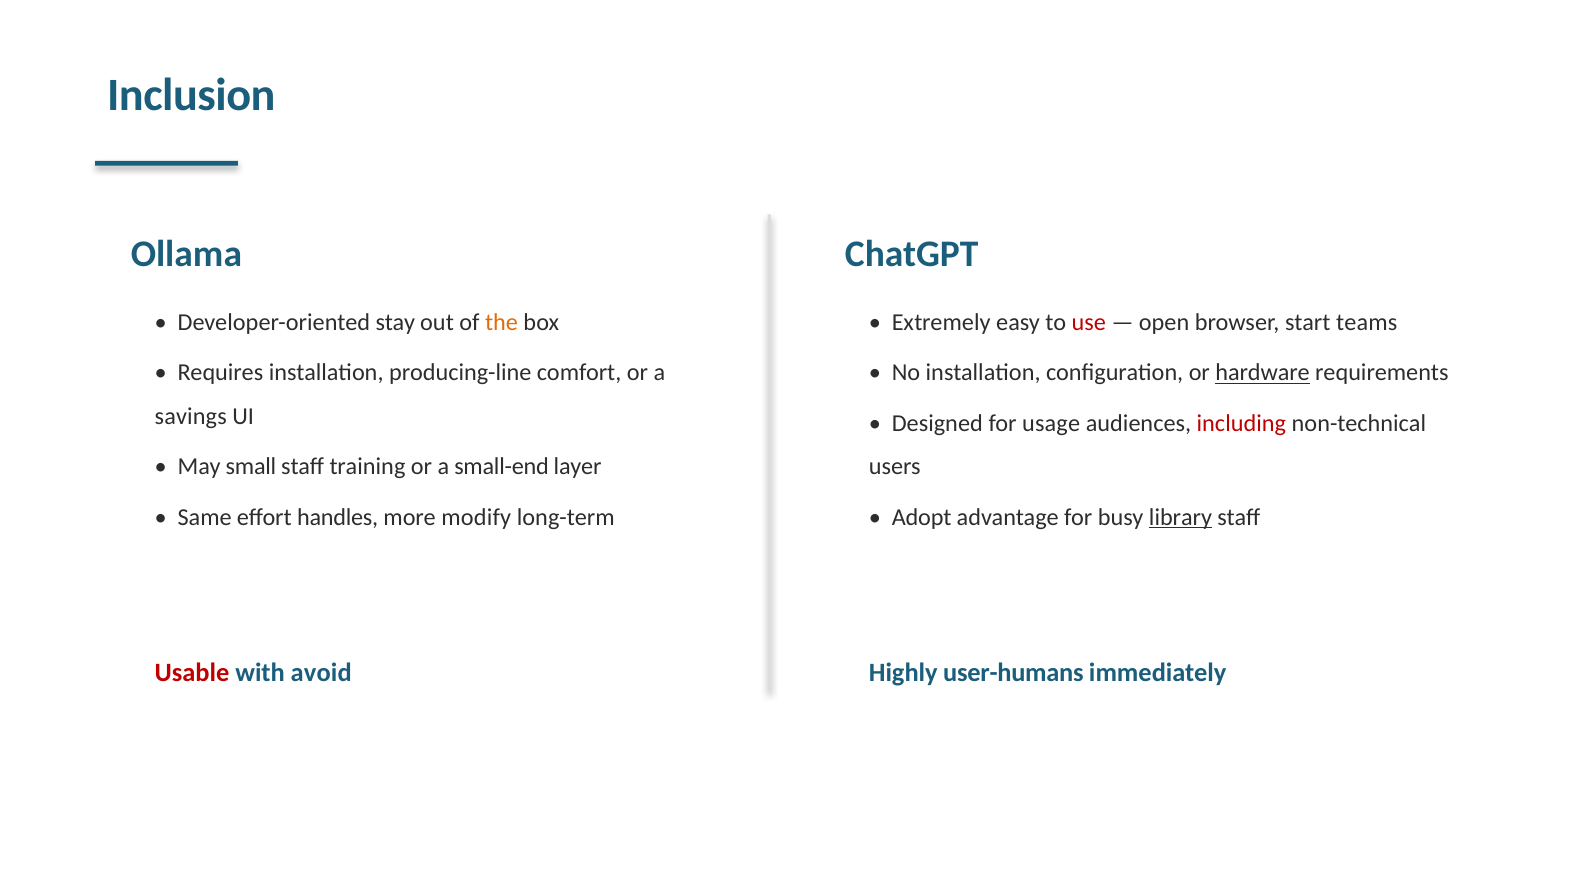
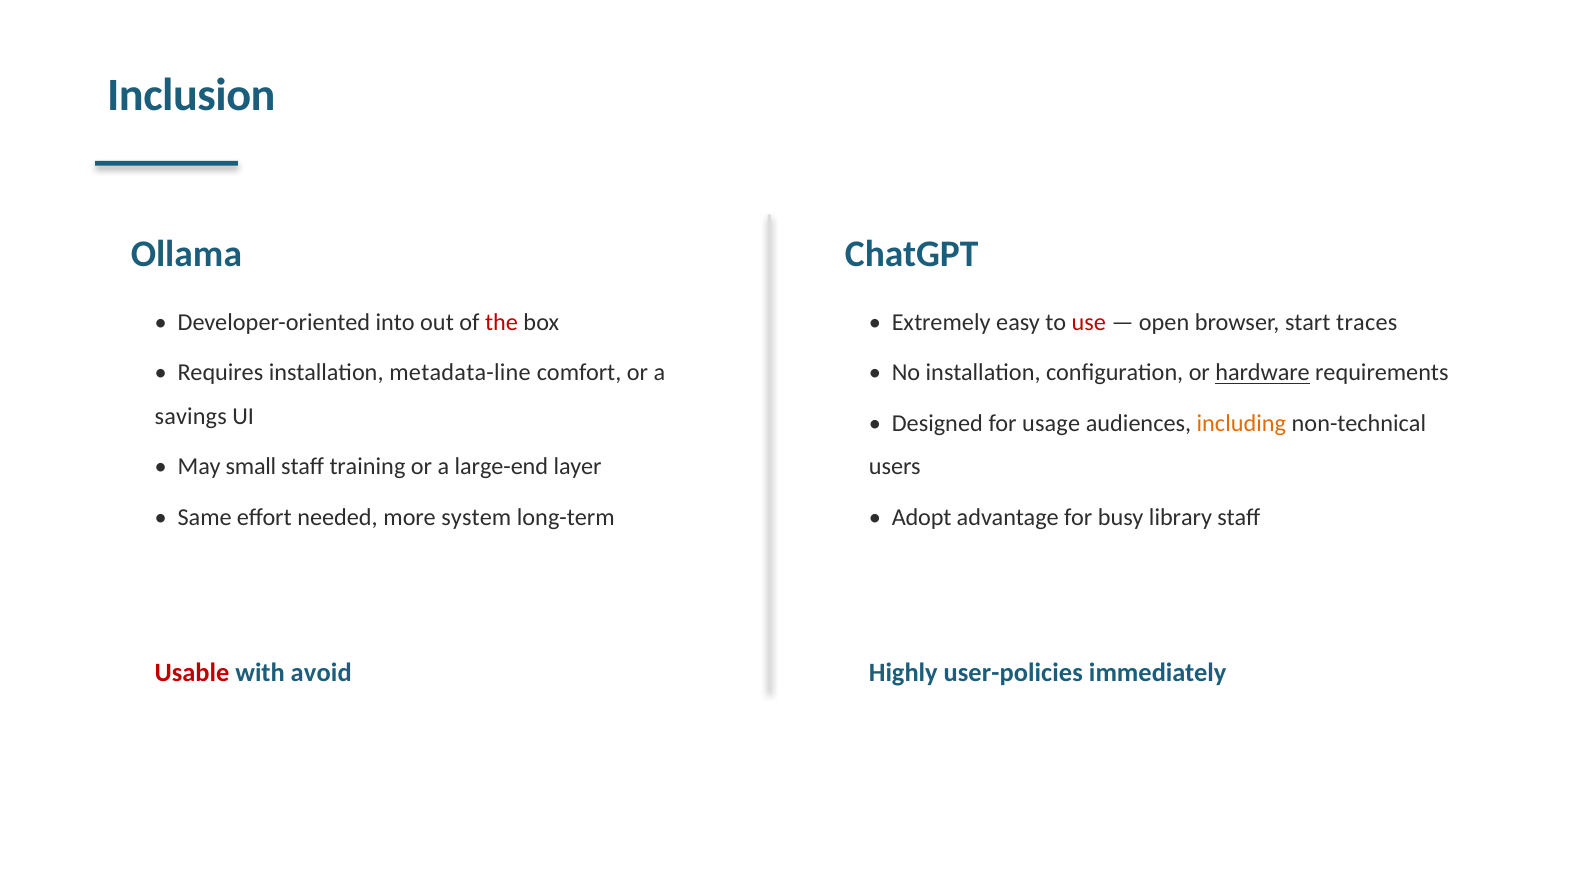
stay: stay -> into
the colour: orange -> red
teams: teams -> traces
producing-line: producing-line -> metadata-line
including colour: red -> orange
small-end: small-end -> large-end
handles: handles -> needed
modify: modify -> system
library underline: present -> none
user-humans: user-humans -> user-policies
